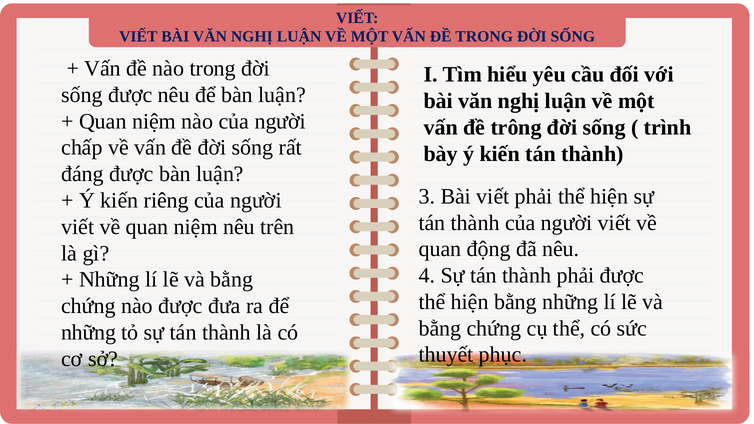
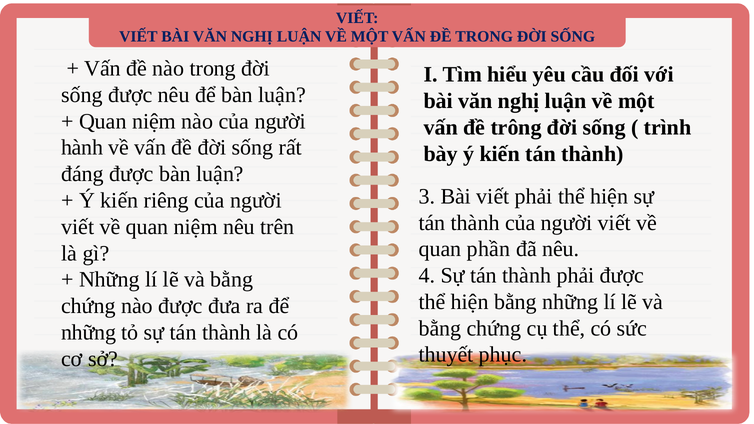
chấp: chấp -> hành
động: động -> phần
